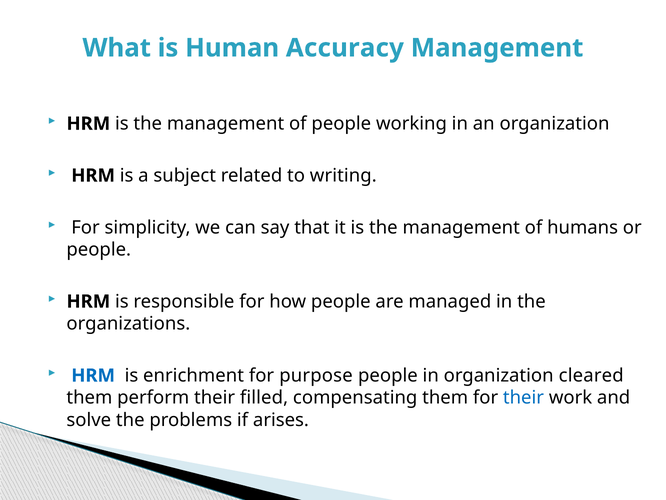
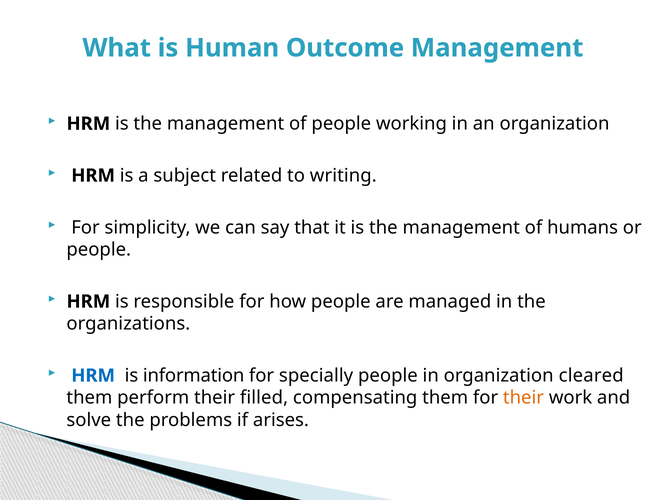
Accuracy: Accuracy -> Outcome
enrichment: enrichment -> information
purpose: purpose -> specially
their at (523, 397) colour: blue -> orange
